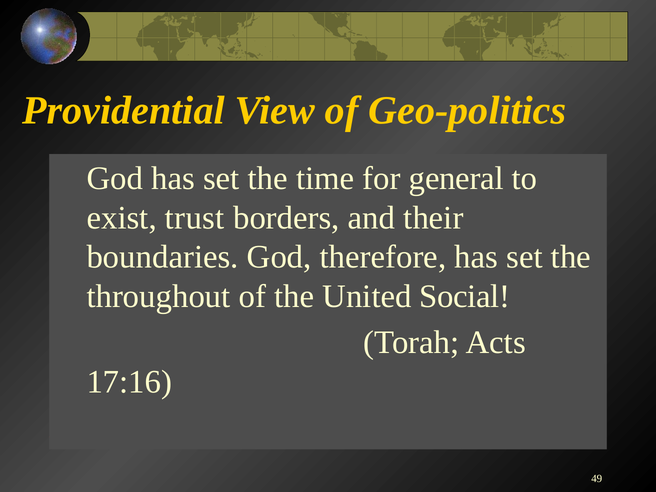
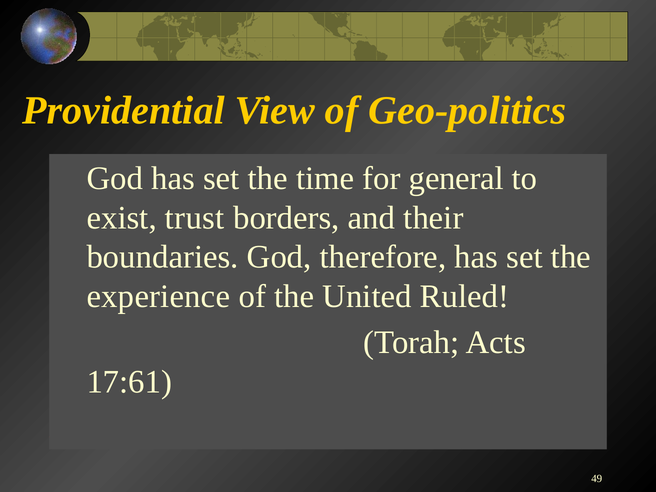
throughout: throughout -> experience
Social: Social -> Ruled
17:16: 17:16 -> 17:61
